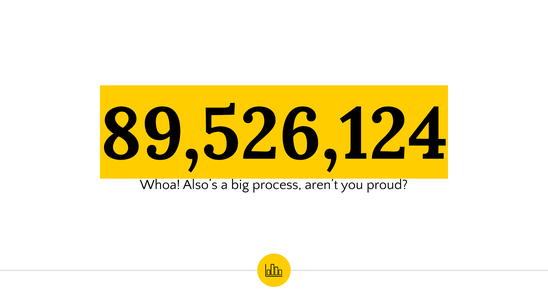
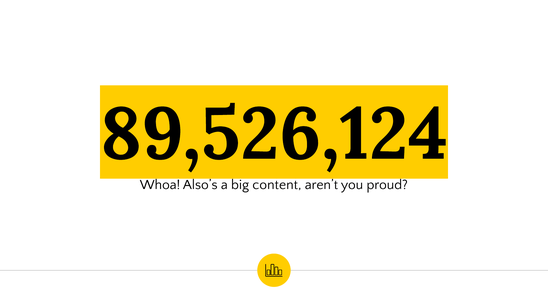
process: process -> content
